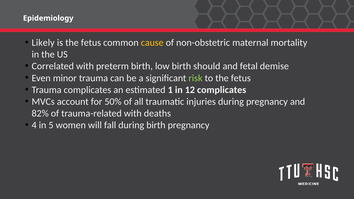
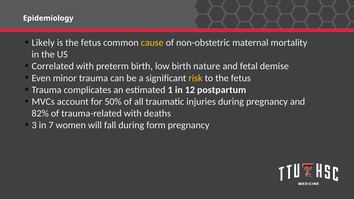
should: should -> nature
risk colour: light green -> yellow
12 complicates: complicates -> postpartum
4: 4 -> 3
5: 5 -> 7
during birth: birth -> form
